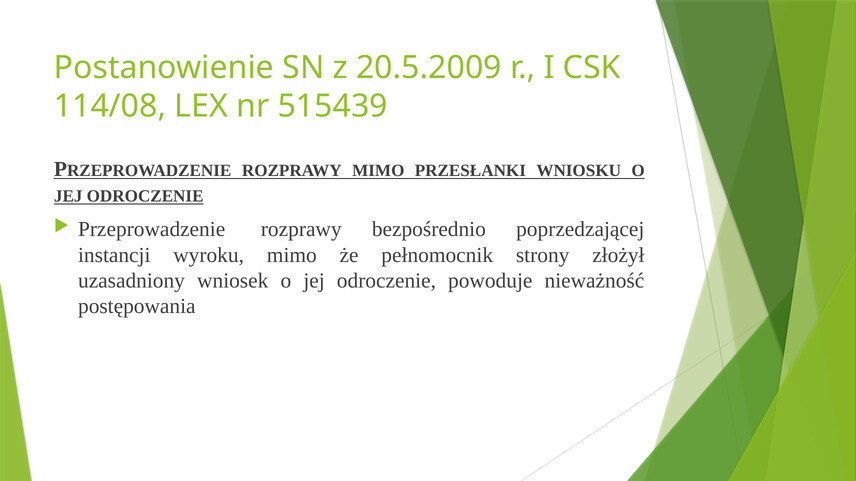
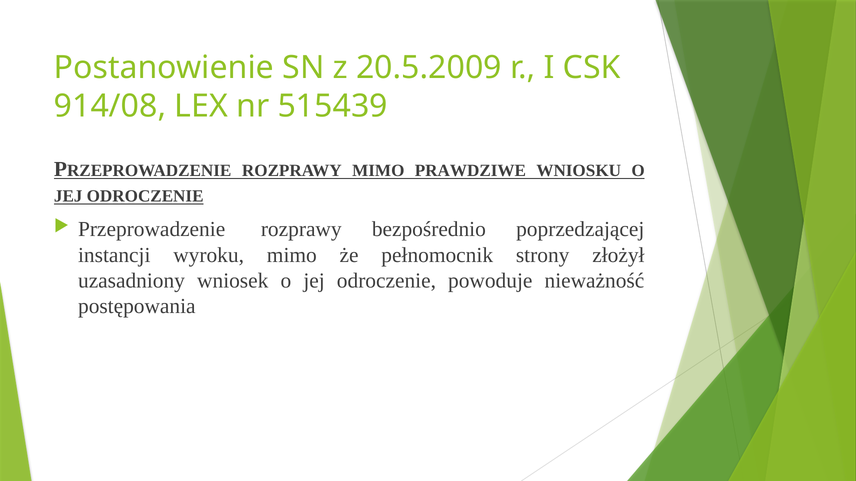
114/08: 114/08 -> 914/08
PRZESŁANKI: PRZESŁANKI -> PRAWDZIWE
